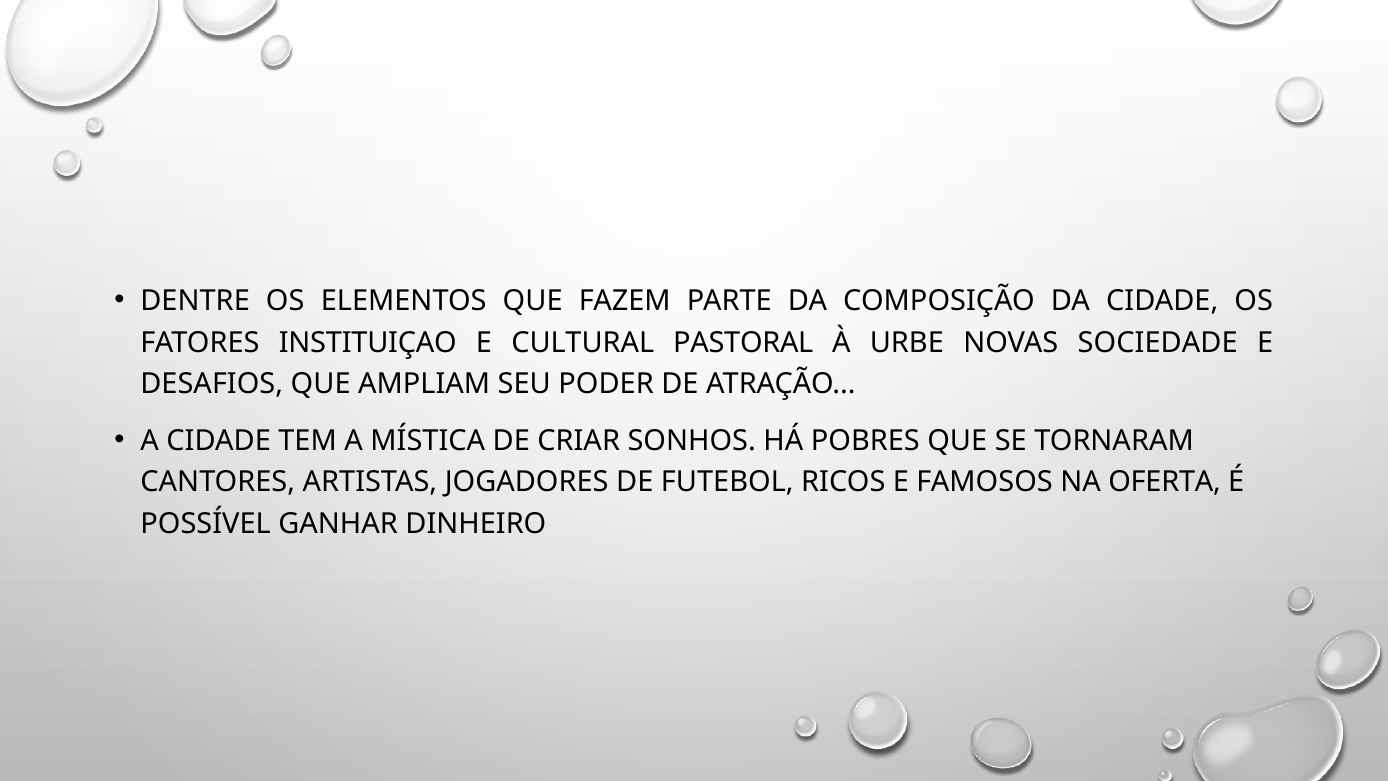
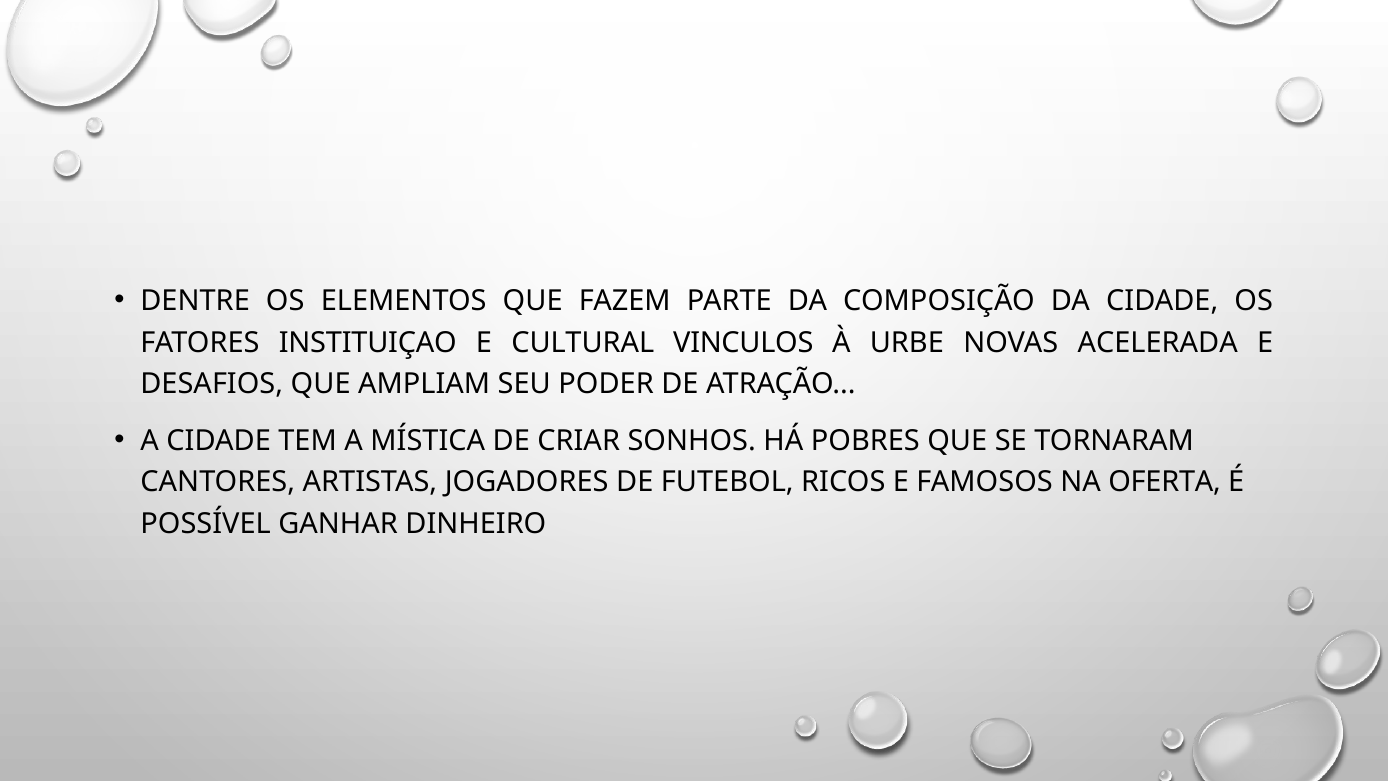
PASTORAL: PASTORAL -> VINCULOS
SOCIEDADE: SOCIEDADE -> ACELERADA
